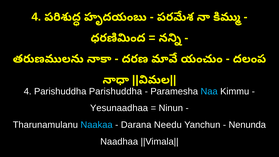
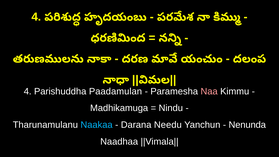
Parishuddha Parishuddha: Parishuddha -> Paadamulan
Naa colour: light blue -> pink
Yesunaadhaa: Yesunaadhaa -> Madhikamuga
Ninun: Ninun -> Nindu
